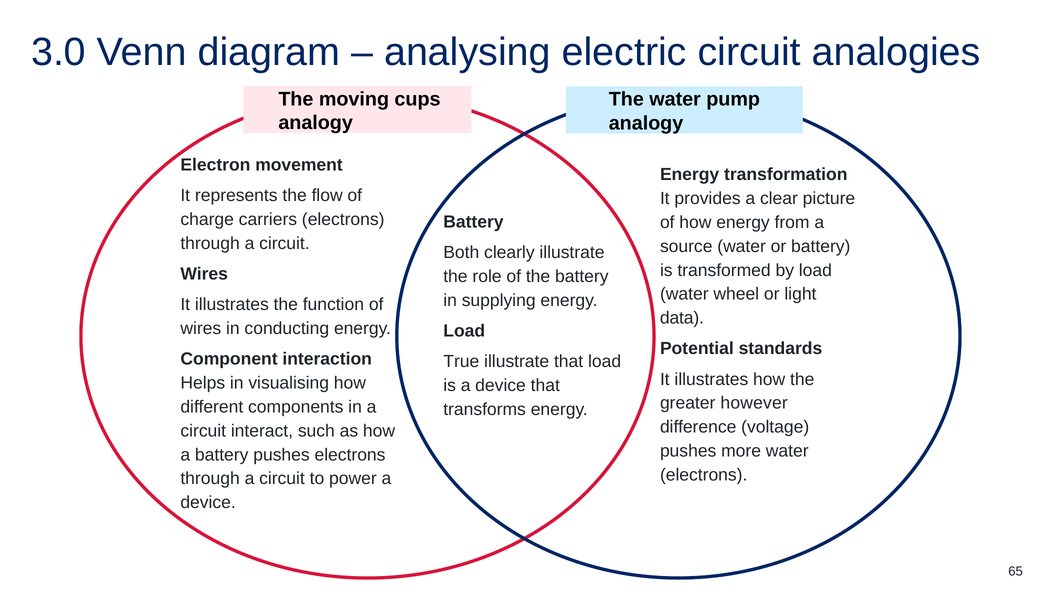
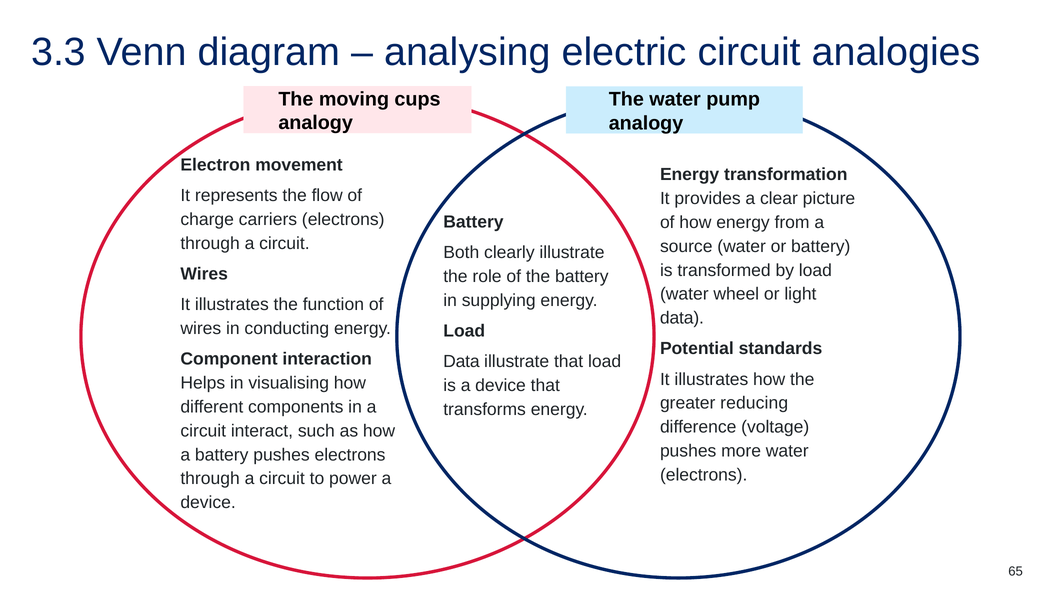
3.0: 3.0 -> 3.3
True at (461, 362): True -> Data
however: however -> reducing
